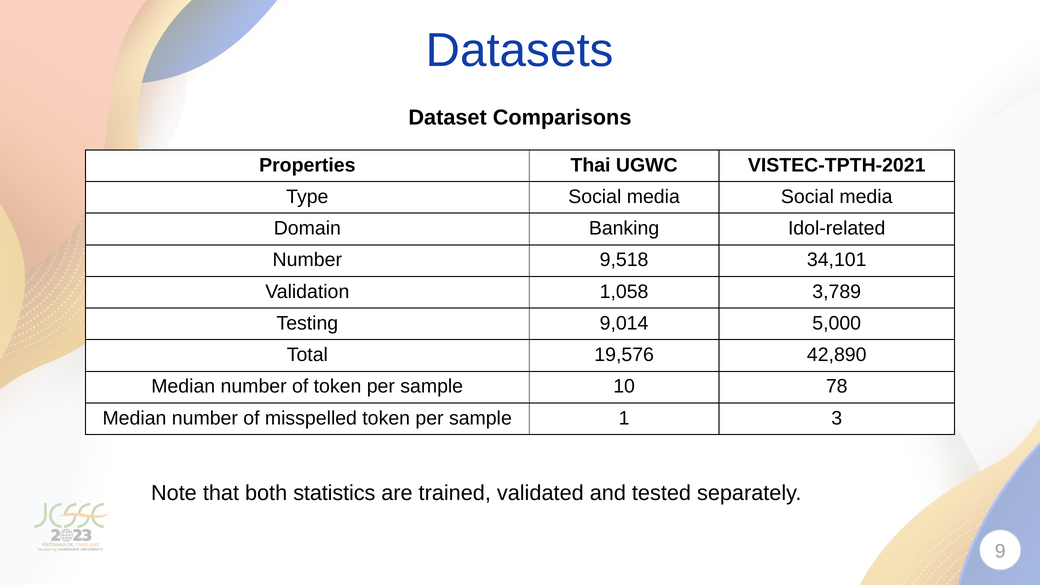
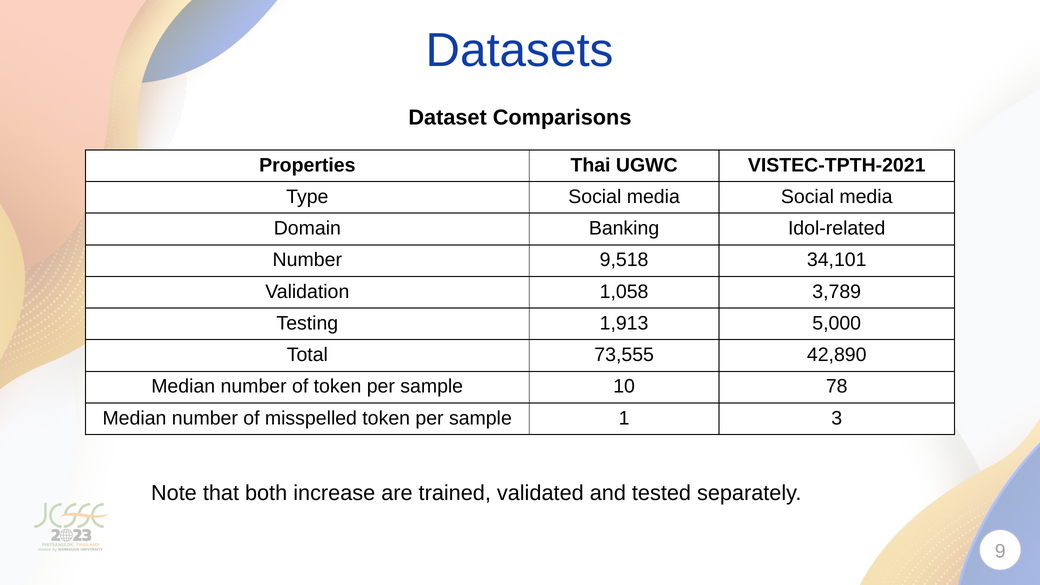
9,014: 9,014 -> 1,913
19,576: 19,576 -> 73,555
statistics: statistics -> increase
